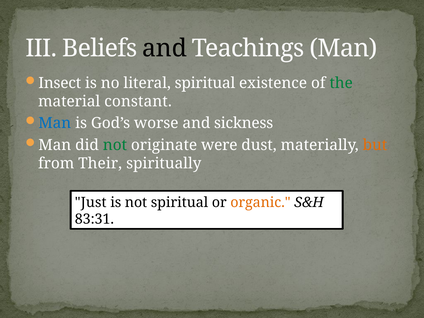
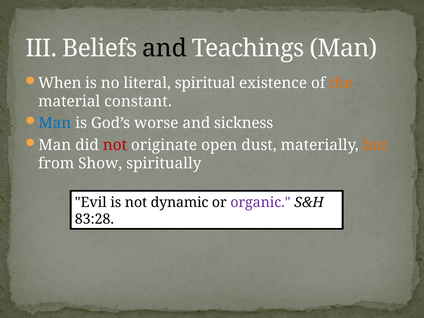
Insect: Insect -> When
the colour: green -> orange
not at (115, 145) colour: green -> red
were: were -> open
Their: Their -> Show
Just: Just -> Evil
not spiritual: spiritual -> dynamic
organic colour: orange -> purple
83:31: 83:31 -> 83:28
